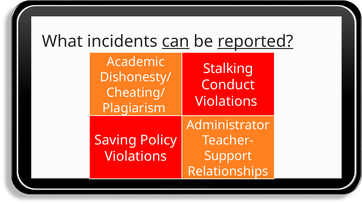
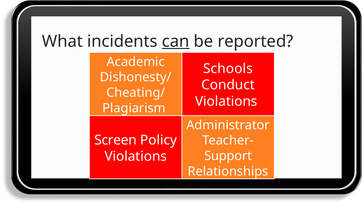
reported underline: present -> none
Stalking: Stalking -> Schools
Saving: Saving -> Screen
